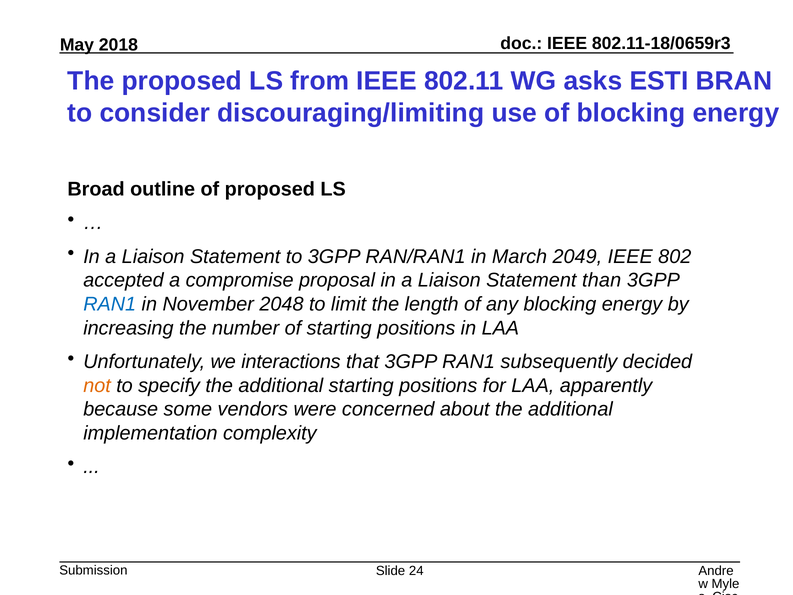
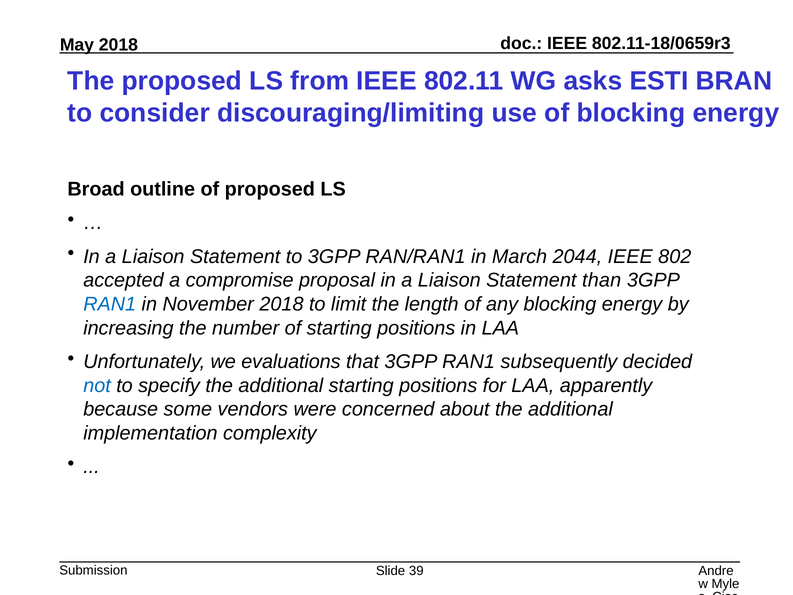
2049: 2049 -> 2044
November 2048: 2048 -> 2018
interactions: interactions -> evaluations
not colour: orange -> blue
24: 24 -> 39
